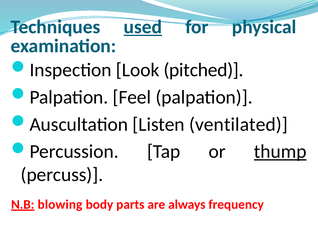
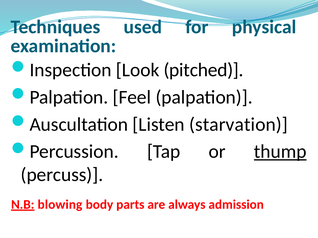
used underline: present -> none
ventilated: ventilated -> starvation
frequency: frequency -> admission
